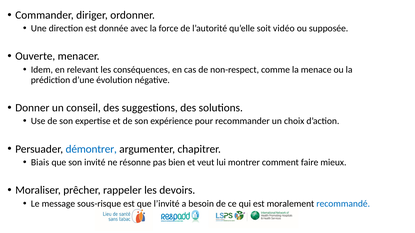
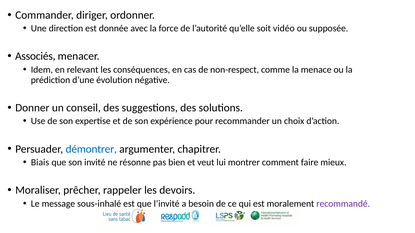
Ouverte: Ouverte -> Associés
sous-risque: sous-risque -> sous-inhalé
recommandé colour: blue -> purple
